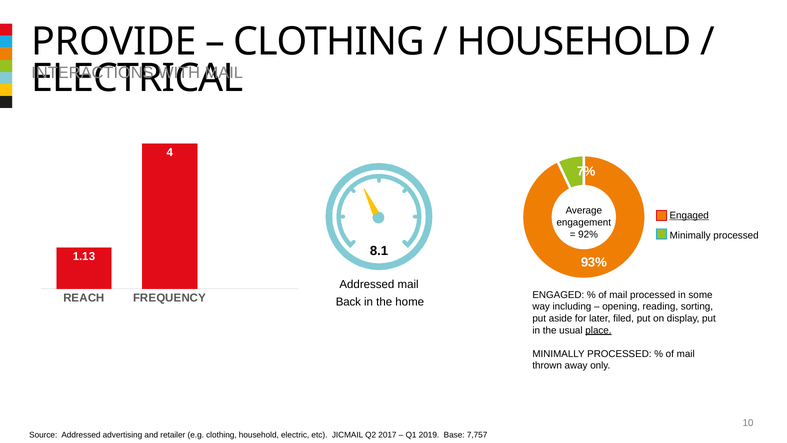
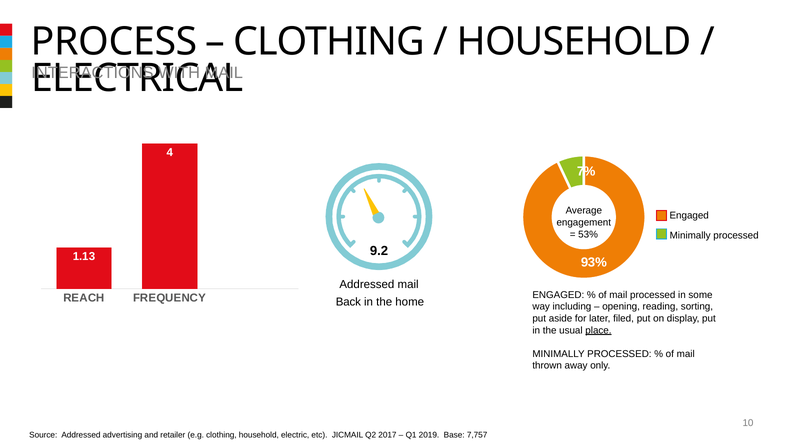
PROVIDE: PROVIDE -> PROCESS
Engaged at (689, 216) underline: present -> none
92%: 92% -> 53%
8.1: 8.1 -> 9.2
